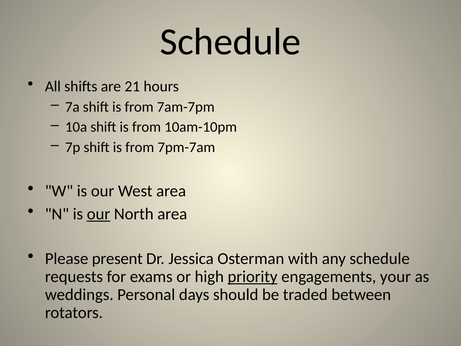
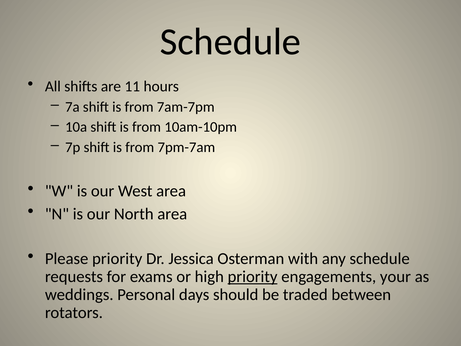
21: 21 -> 11
our at (99, 214) underline: present -> none
Please present: present -> priority
